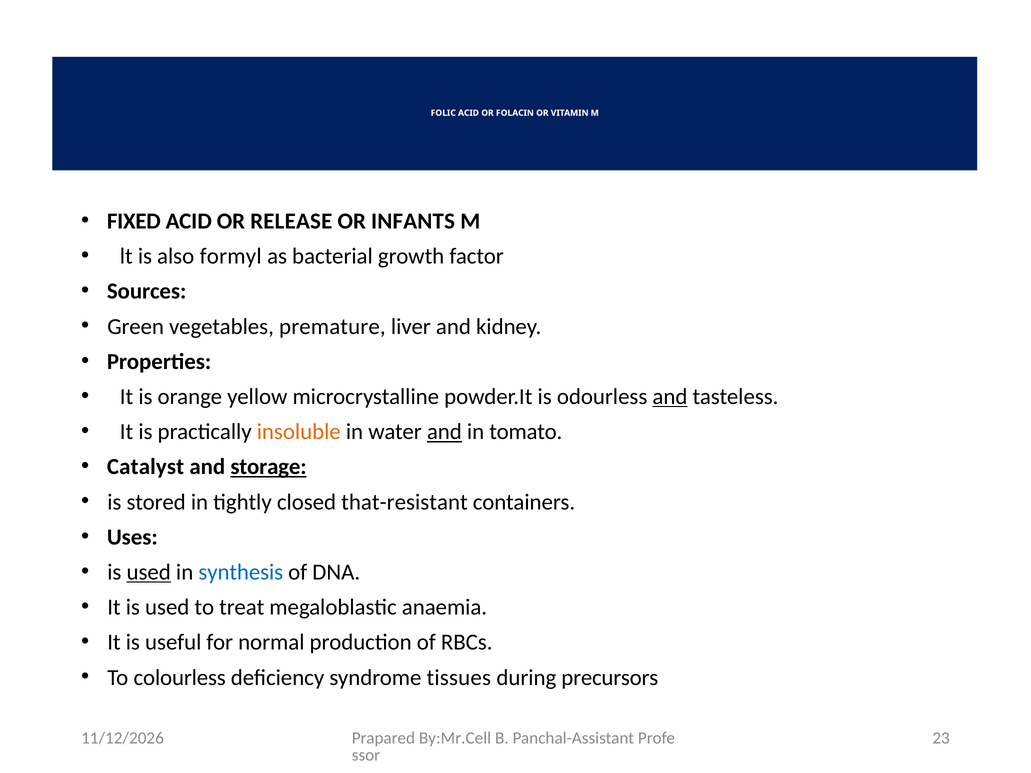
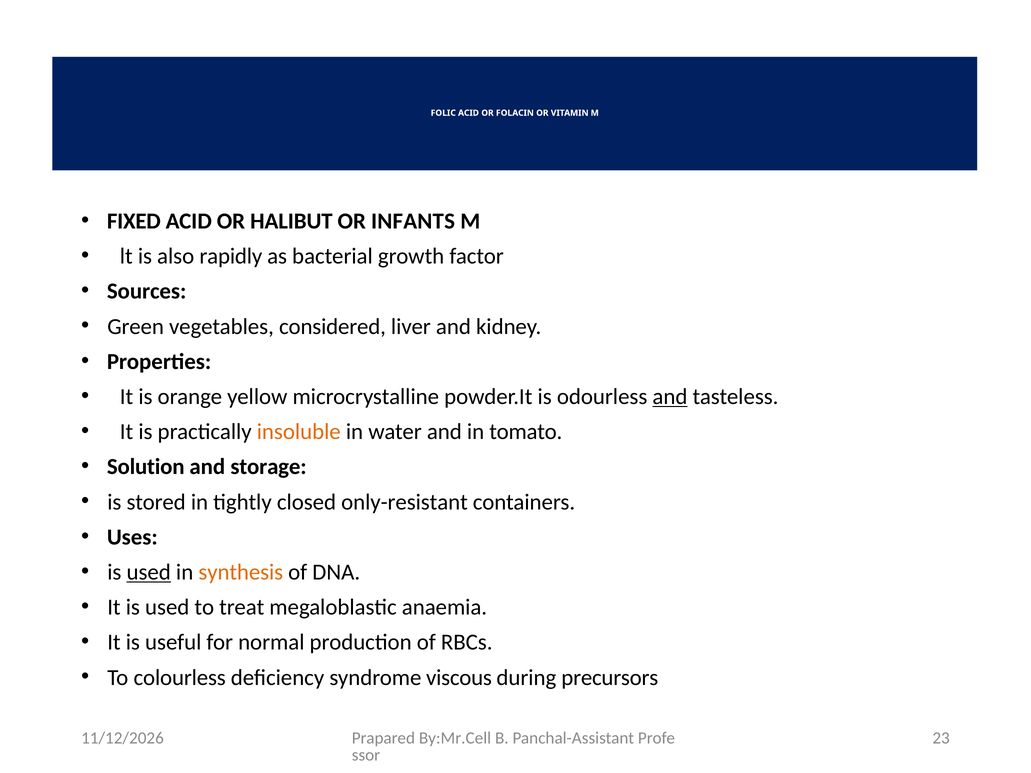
RELEASE: RELEASE -> HALIBUT
formyl: formyl -> rapidly
premature: premature -> considered
and at (444, 432) underline: present -> none
Catalyst: Catalyst -> Solution
storage underline: present -> none
that-resistant: that-resistant -> only-resistant
synthesis colour: blue -> orange
tissues: tissues -> viscous
